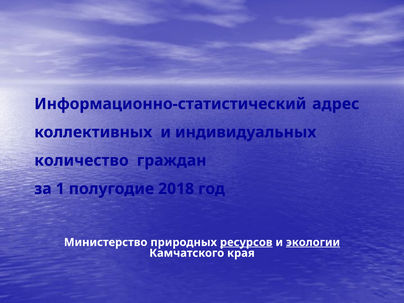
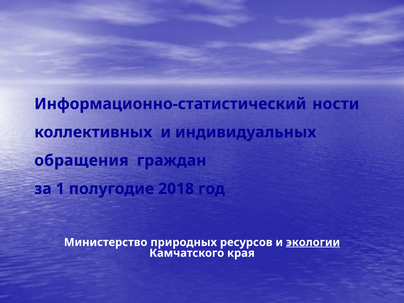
адрес: адрес -> ности
количество: количество -> обращения
ресурсов underline: present -> none
